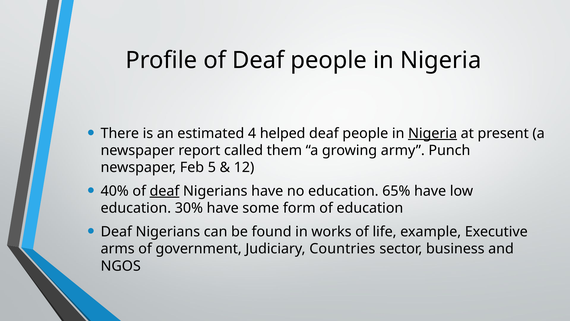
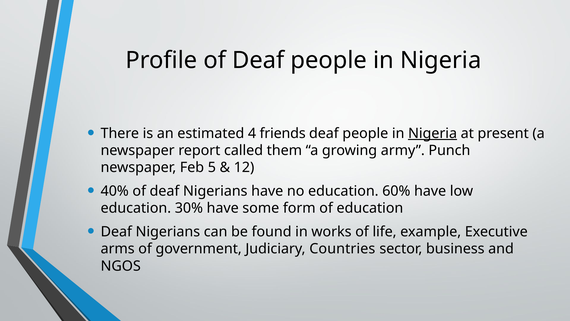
helped: helped -> friends
deaf at (164, 191) underline: present -> none
65%: 65% -> 60%
